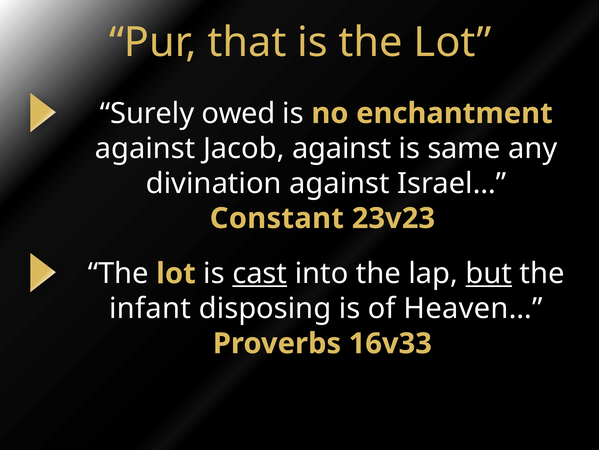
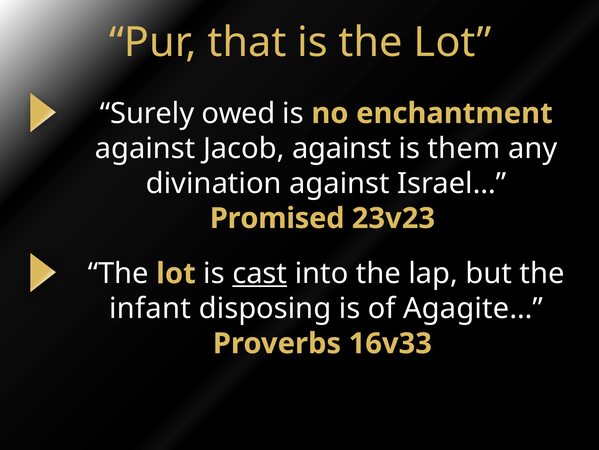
same: same -> them
Constant: Constant -> Promised
but underline: present -> none
Heaven…: Heaven… -> Agagite…
